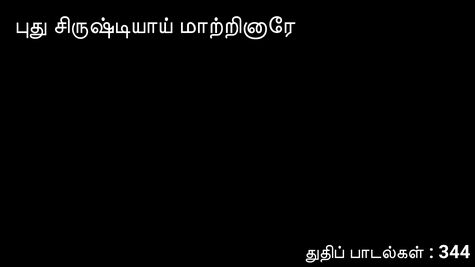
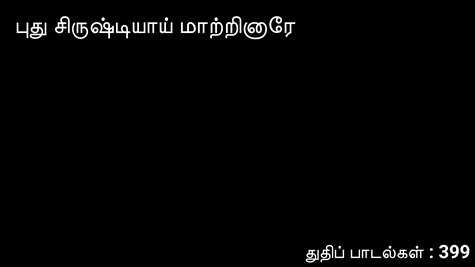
344: 344 -> 399
